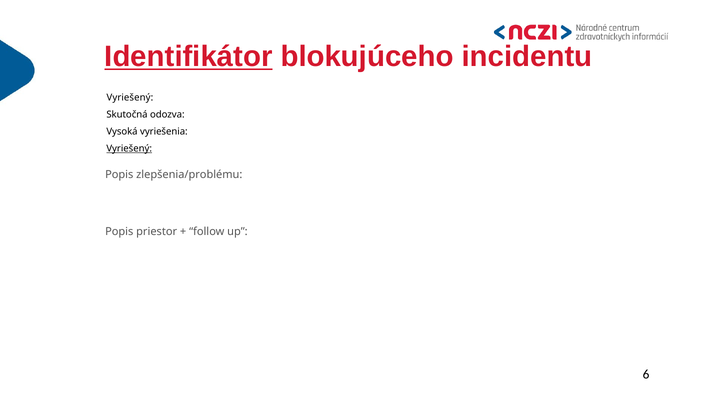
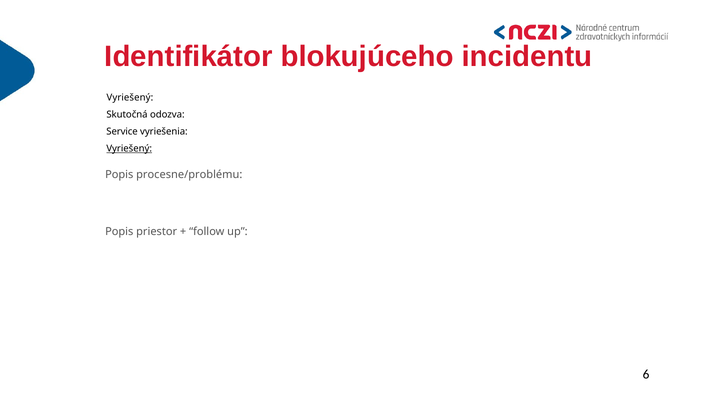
Identifikátor underline: present -> none
Vysoká: Vysoká -> Service
zlepšenia/problému: zlepšenia/problému -> procesne/problému
